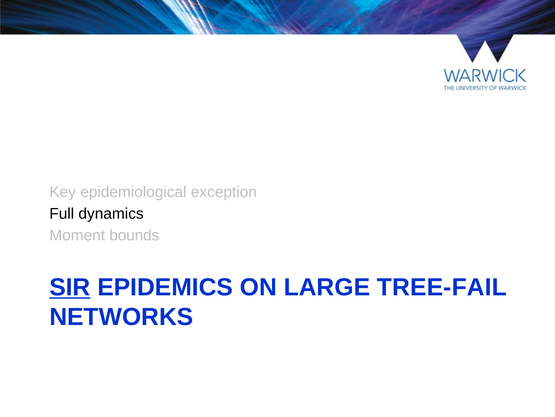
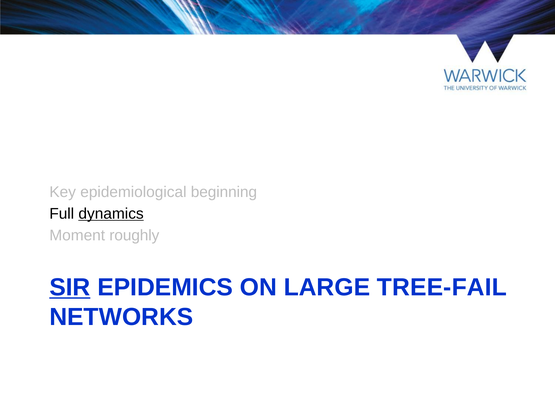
exception: exception -> beginning
dynamics underline: none -> present
bounds: bounds -> roughly
